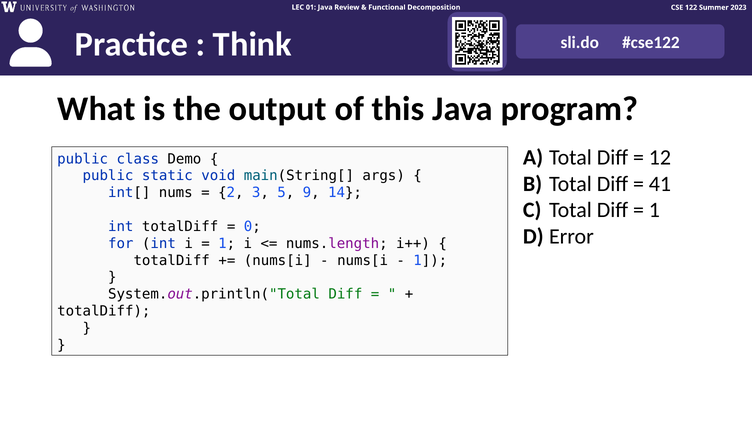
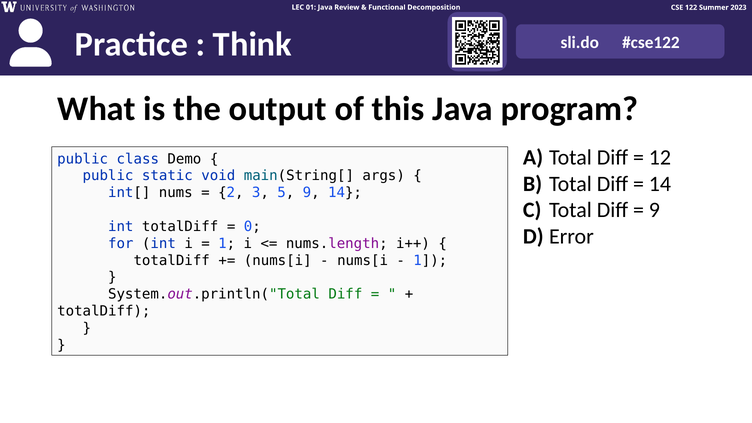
41 at (660, 184): 41 -> 14
1 at (654, 210): 1 -> 9
